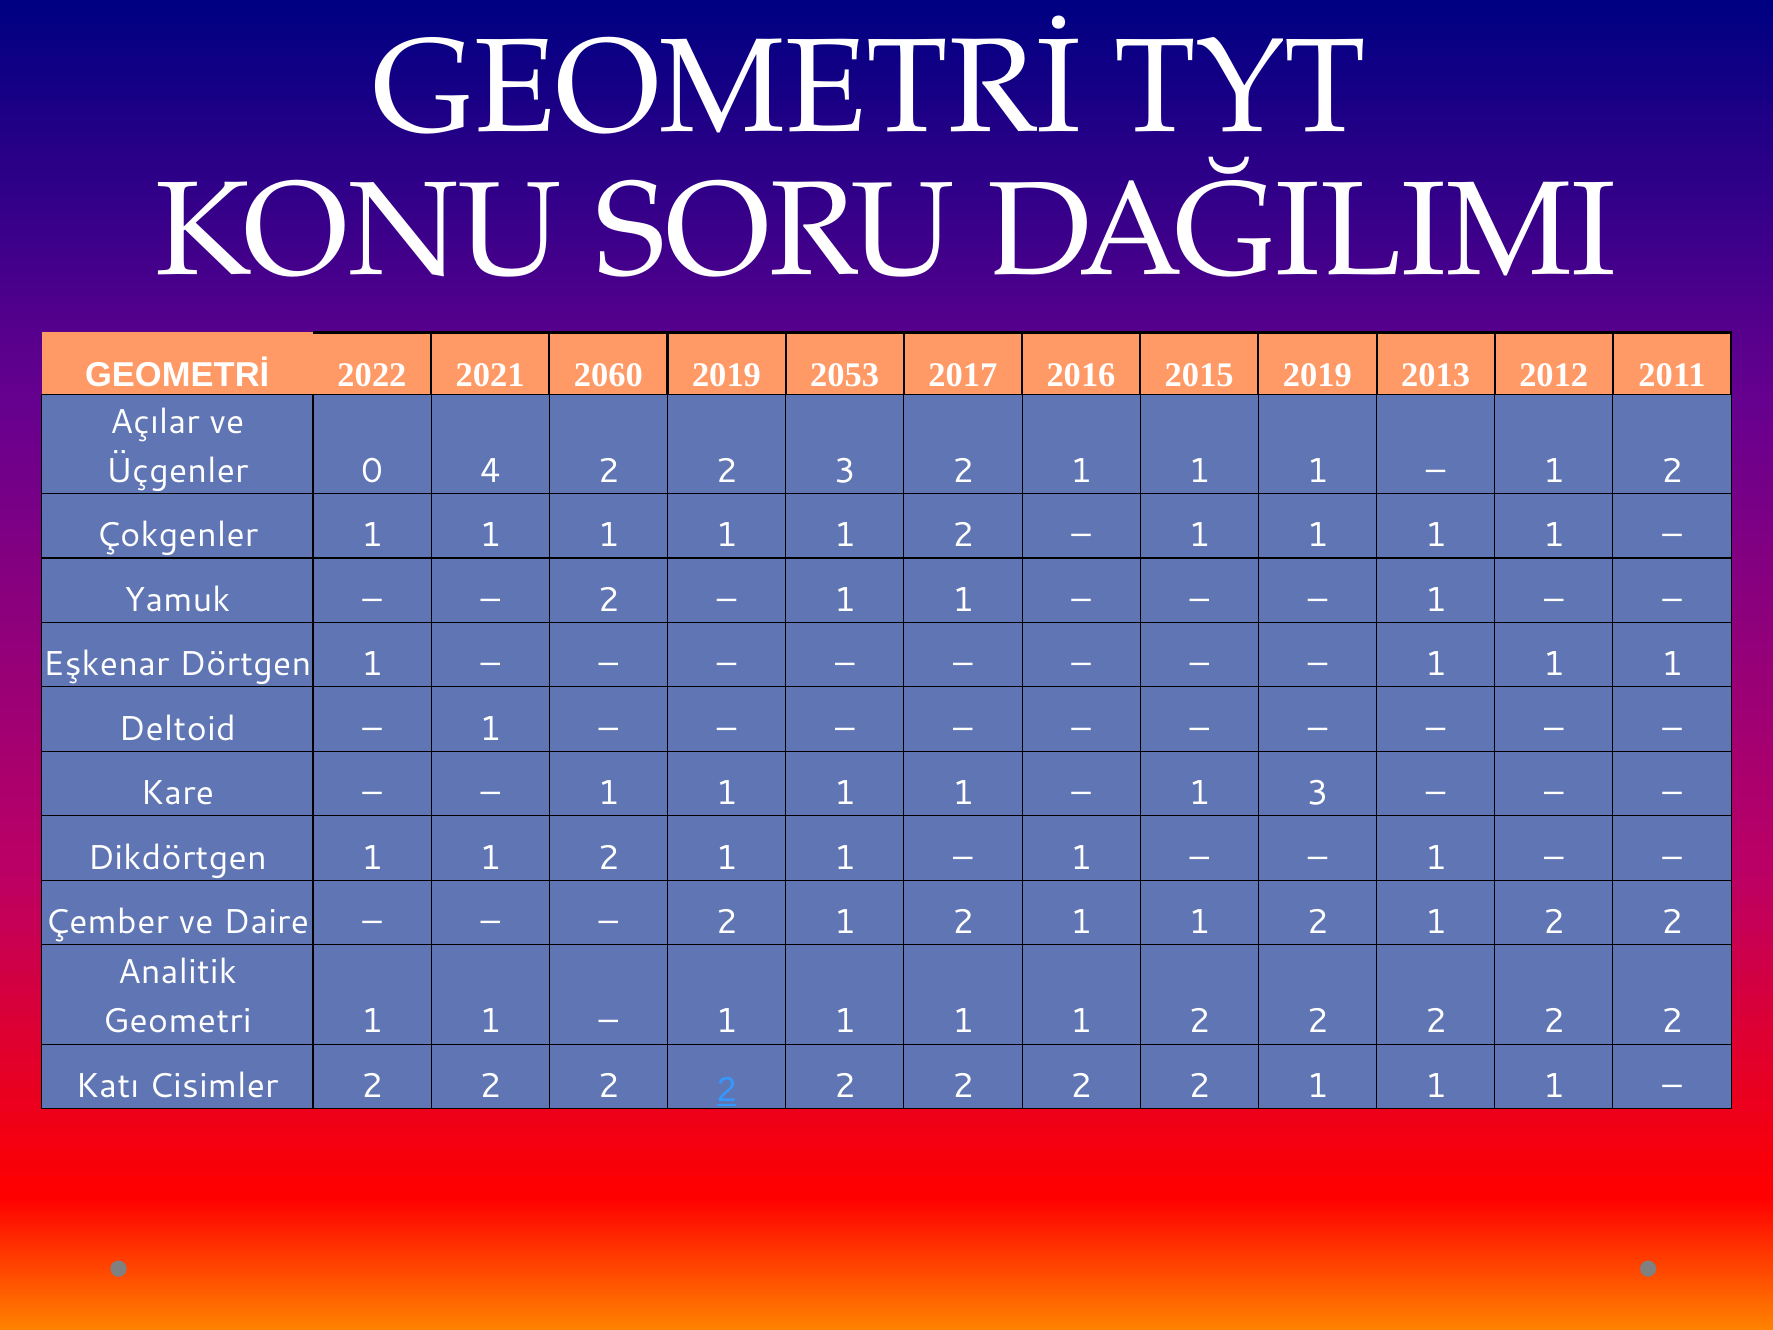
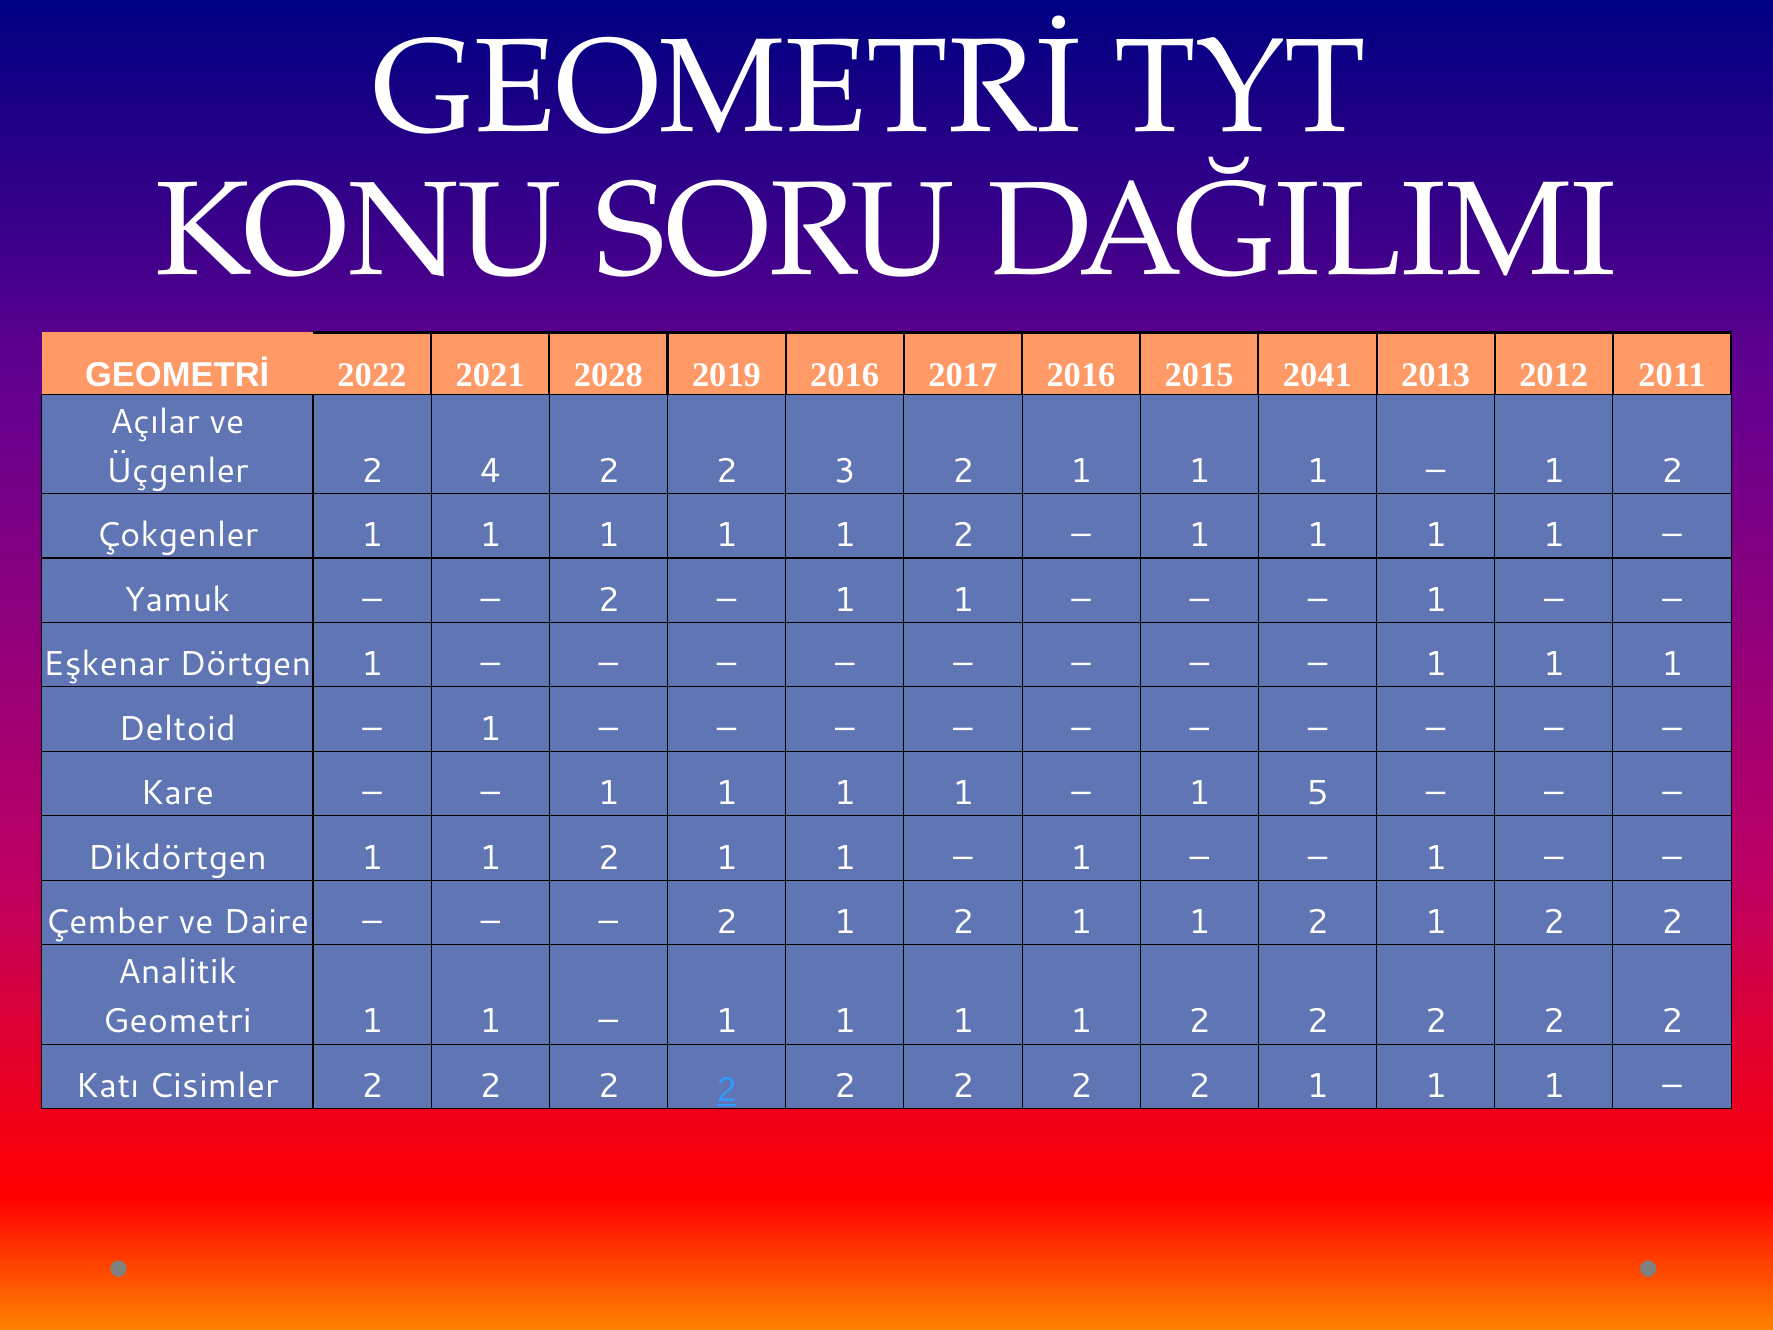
2060: 2060 -> 2028
2019 2053: 2053 -> 2016
2015 2019: 2019 -> 2041
Üçgenler 0: 0 -> 2
1 3: 3 -> 5
